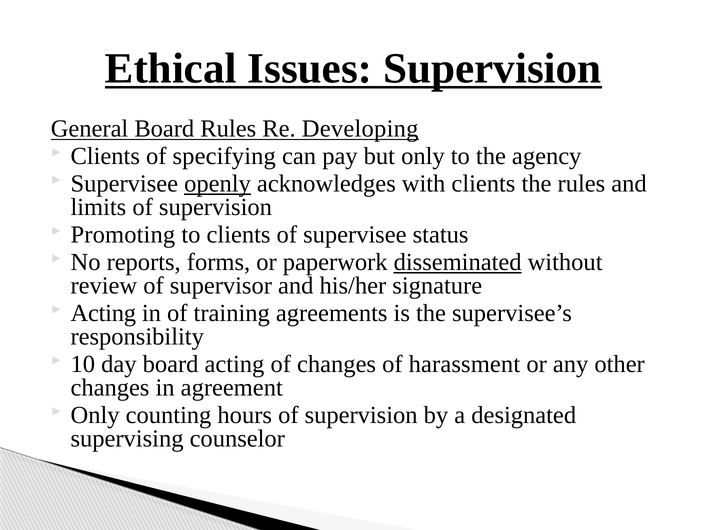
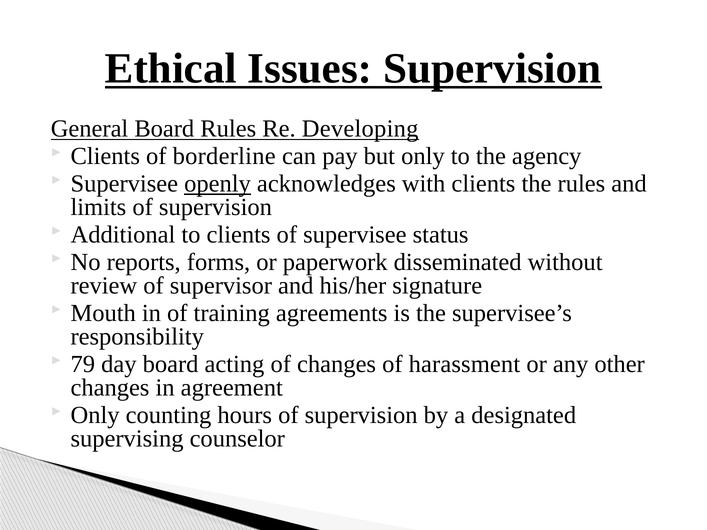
specifying: specifying -> borderline
Promoting: Promoting -> Additional
disseminated underline: present -> none
Acting at (103, 313): Acting -> Mouth
10: 10 -> 79
